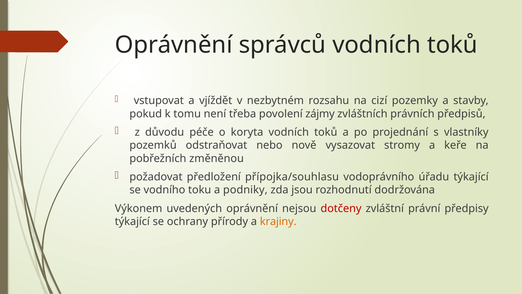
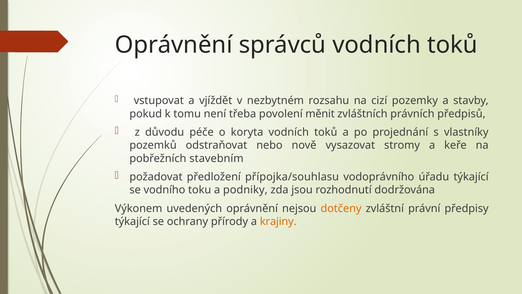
zájmy: zájmy -> měnit
změněnou: změněnou -> stavebním
dotčeny colour: red -> orange
